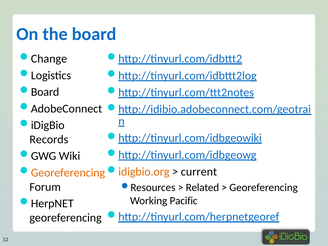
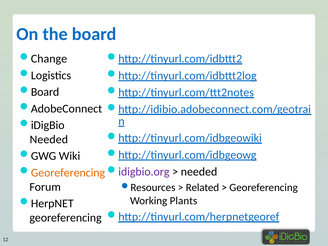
Records at (49, 139): Records -> Needed
idigbio.org colour: orange -> purple
current at (199, 172): current -> needed
Pacific: Pacific -> Plants
